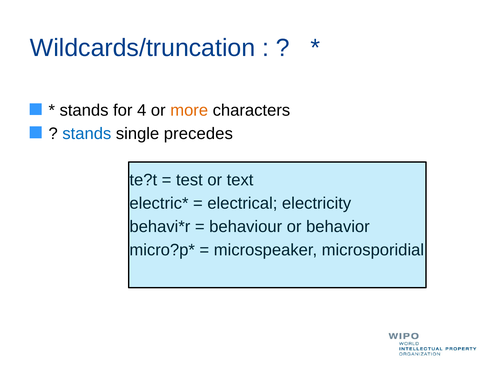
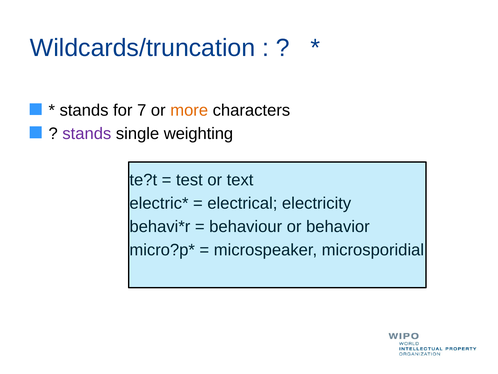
4: 4 -> 7
stands at (87, 133) colour: blue -> purple
precedes: precedes -> weighting
